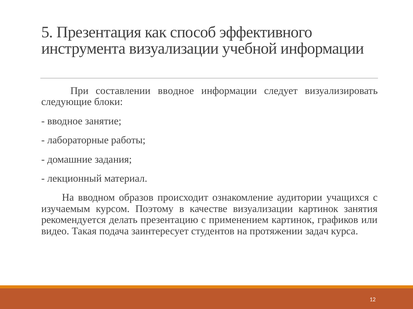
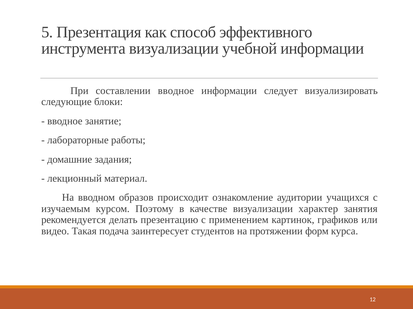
визуализации картинок: картинок -> характер
задач: задач -> форм
